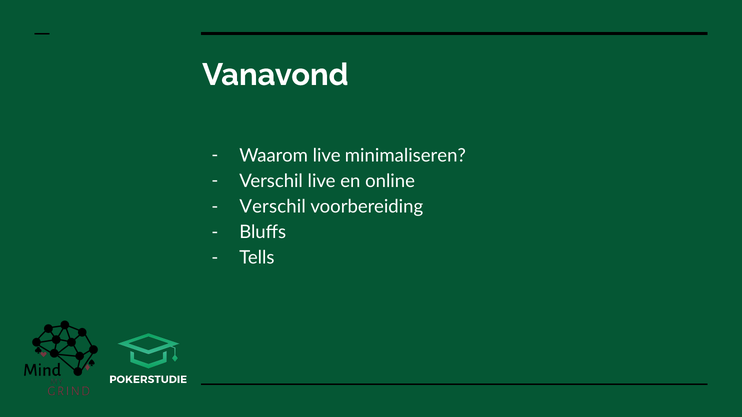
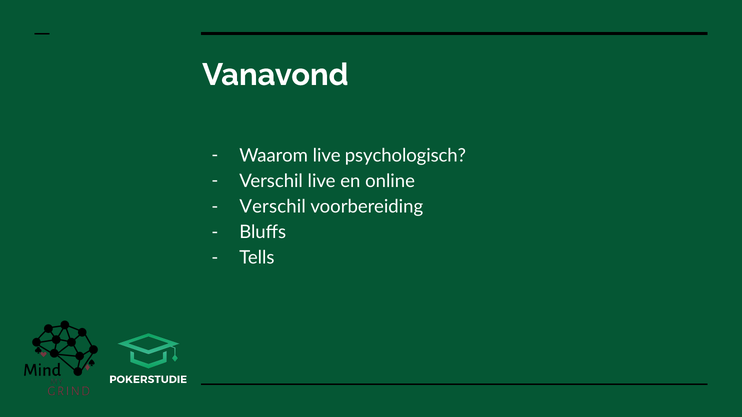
minimaliseren: minimaliseren -> psychologisch
